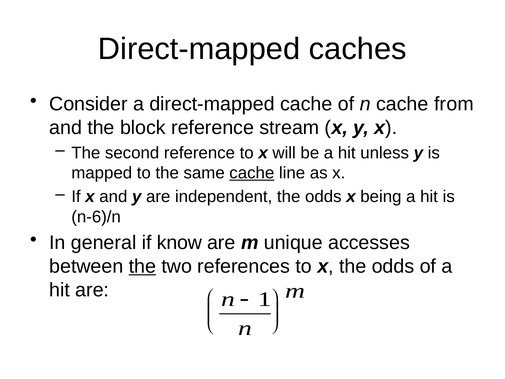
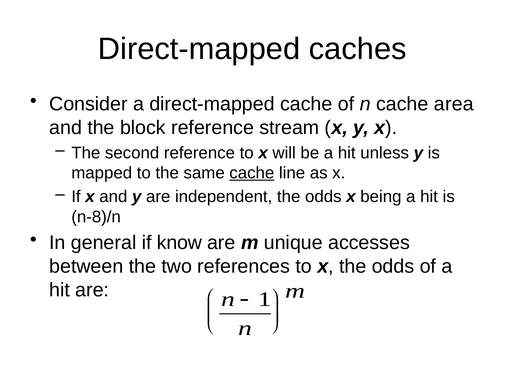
from: from -> area
n-6)/n: n-6)/n -> n-8)/n
the at (142, 266) underline: present -> none
